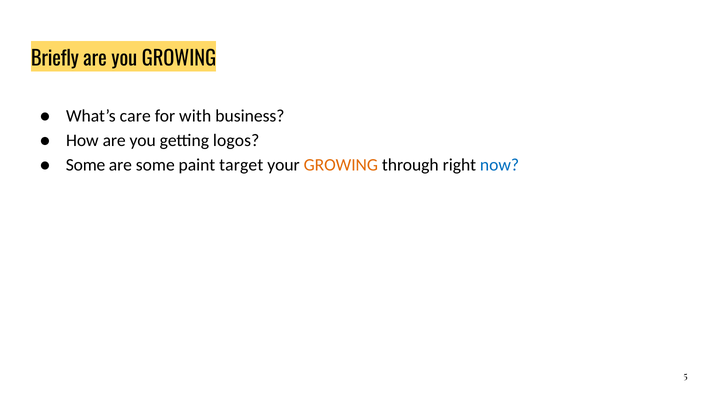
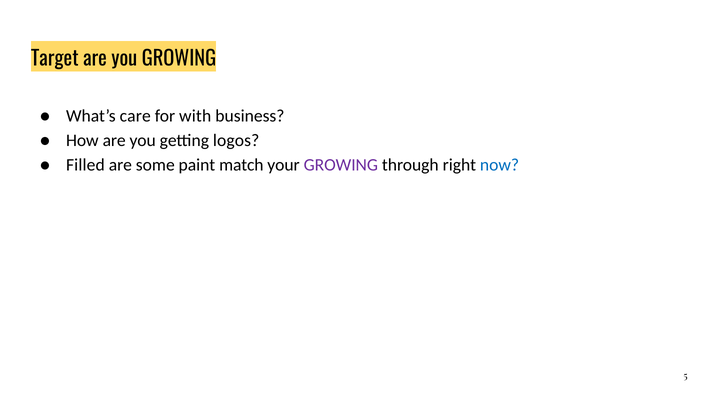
Briefly: Briefly -> Target
Some at (86, 165): Some -> Filled
target: target -> match
GROWING at (341, 165) colour: orange -> purple
